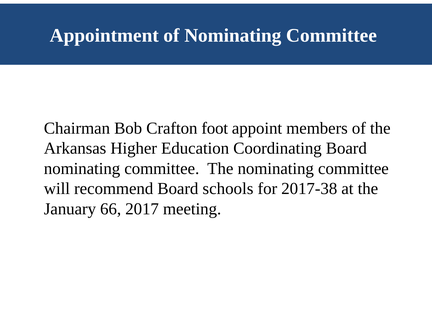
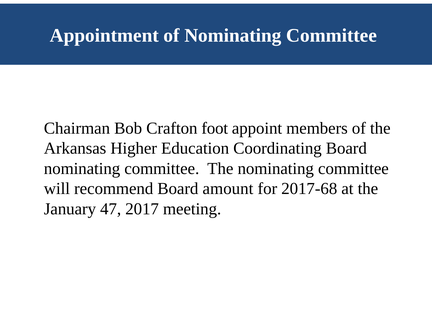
schools: schools -> amount
2017-38: 2017-38 -> 2017-68
66: 66 -> 47
